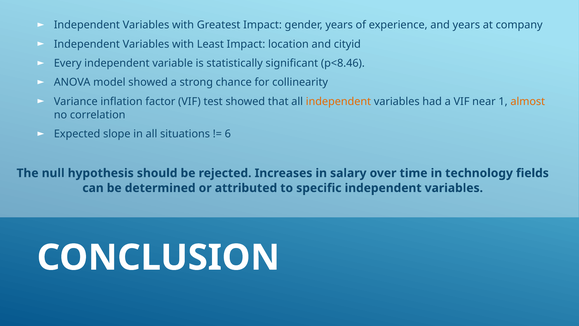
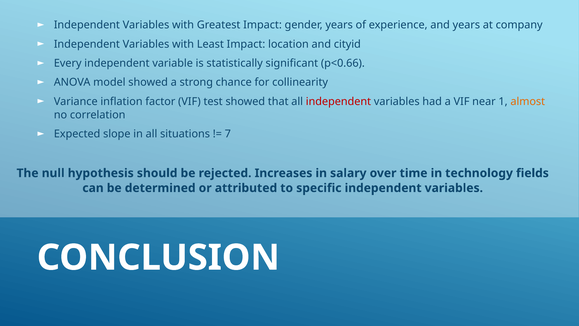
p<8.46: p<8.46 -> p<0.66
independent at (338, 101) colour: orange -> red
6: 6 -> 7
